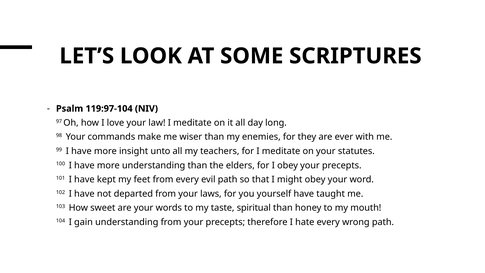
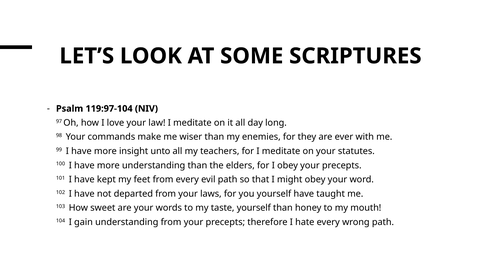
taste spiritual: spiritual -> yourself
